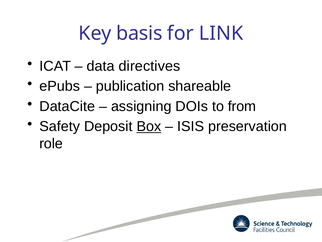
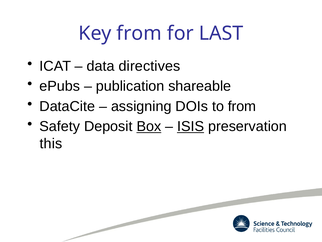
Key basis: basis -> from
LINK: LINK -> LAST
ISIS underline: none -> present
role: role -> this
